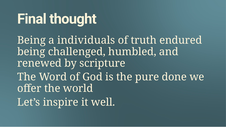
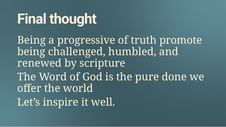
individuals: individuals -> progressive
endured: endured -> promote
